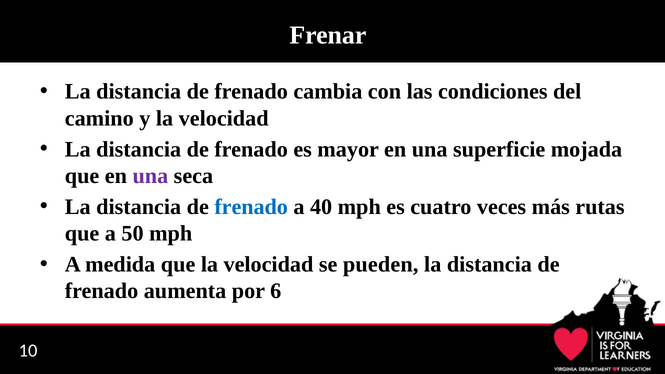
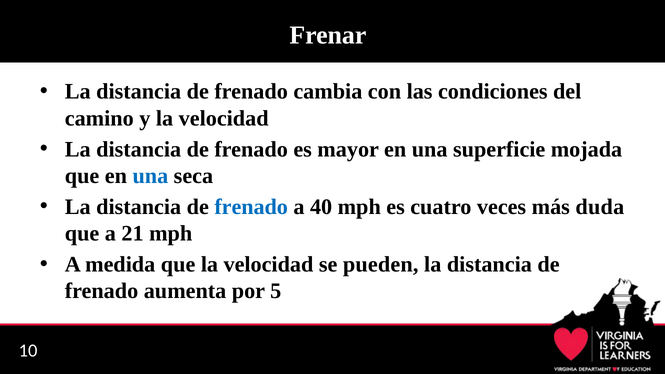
una at (150, 176) colour: purple -> blue
rutas: rutas -> duda
50: 50 -> 21
6: 6 -> 5
